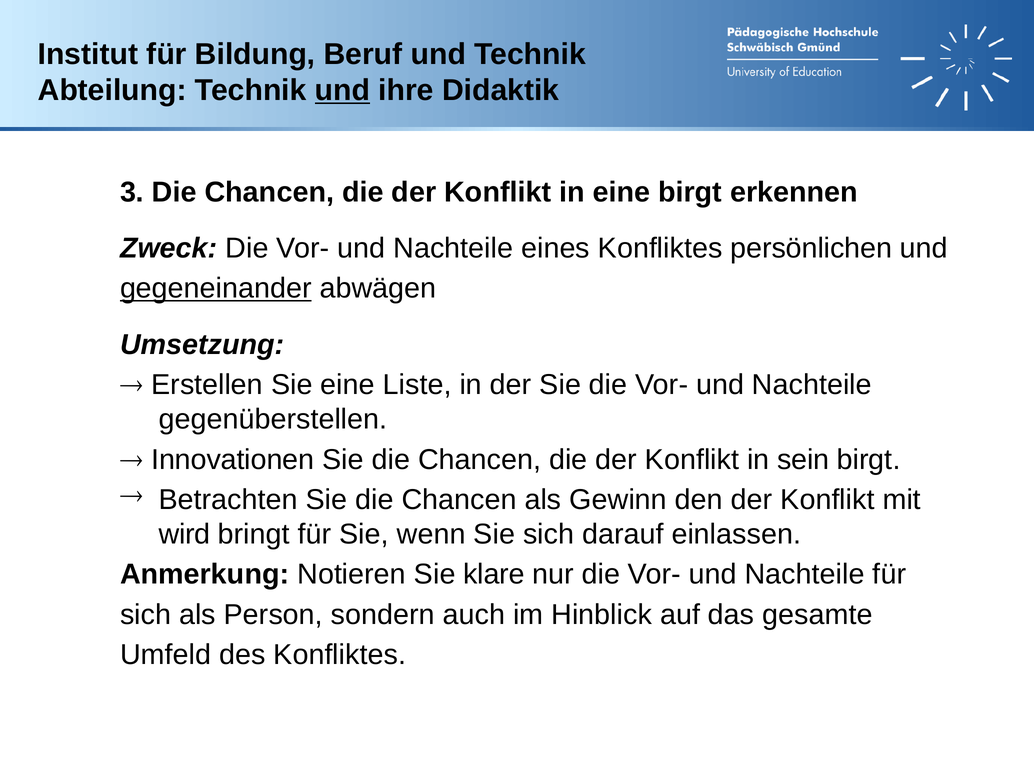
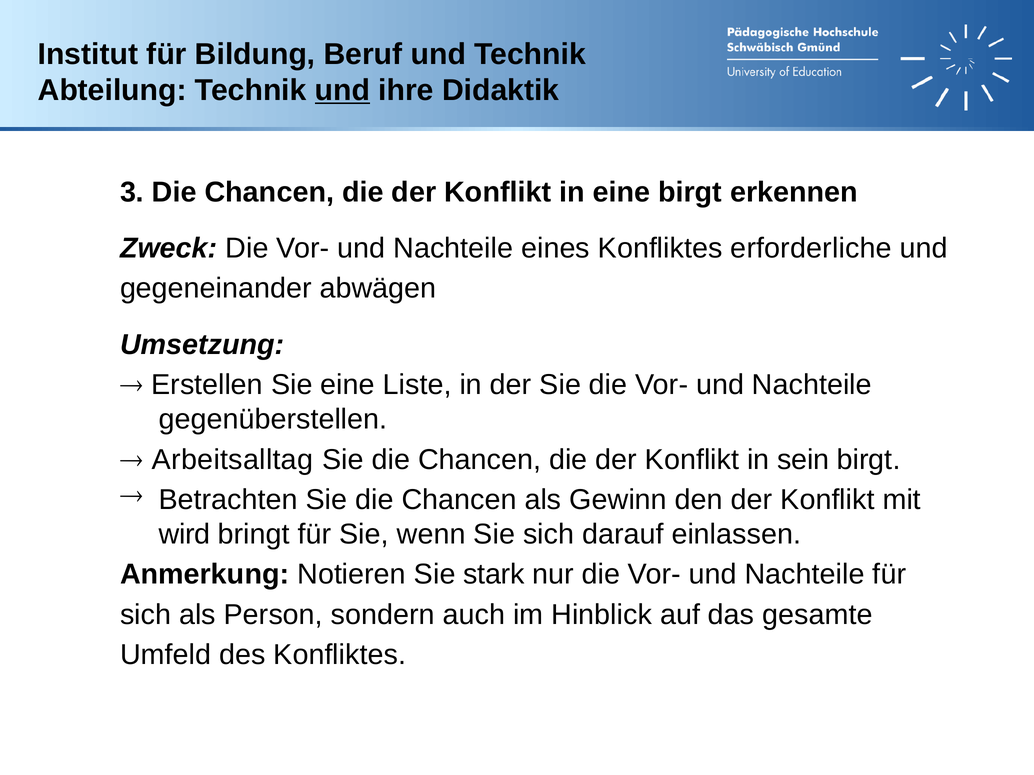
persönlichen: persönlichen -> erforderliche
gegeneinander underline: present -> none
Innovationen: Innovationen -> Arbeitsalltag
klare: klare -> stark
